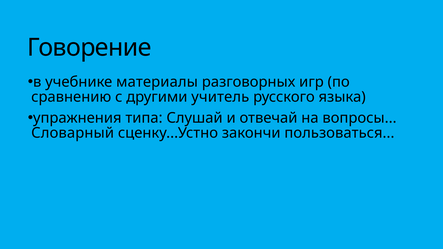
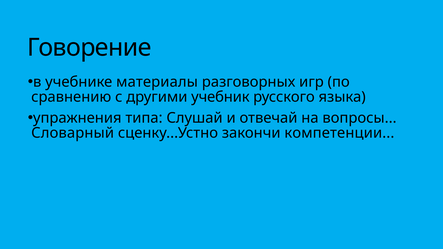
учитель: учитель -> учебник
пользоваться: пользоваться -> компетенции
